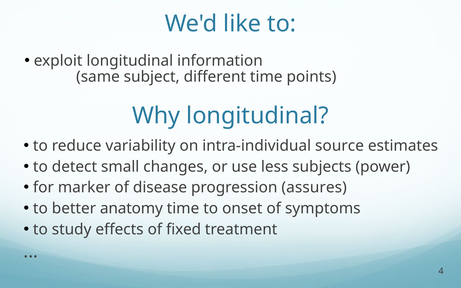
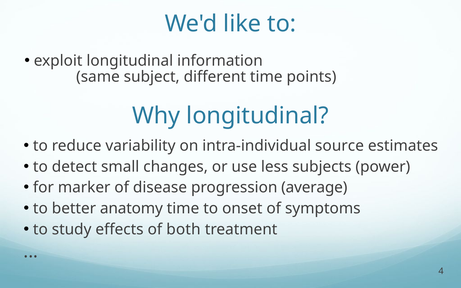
assures: assures -> average
fixed: fixed -> both
